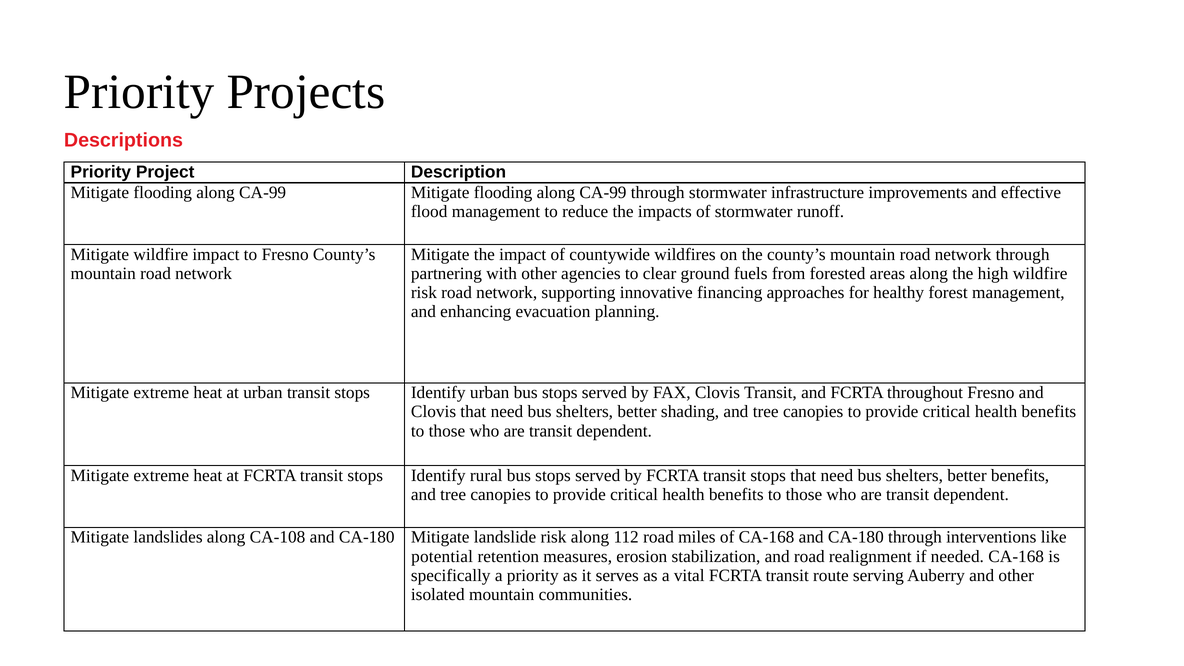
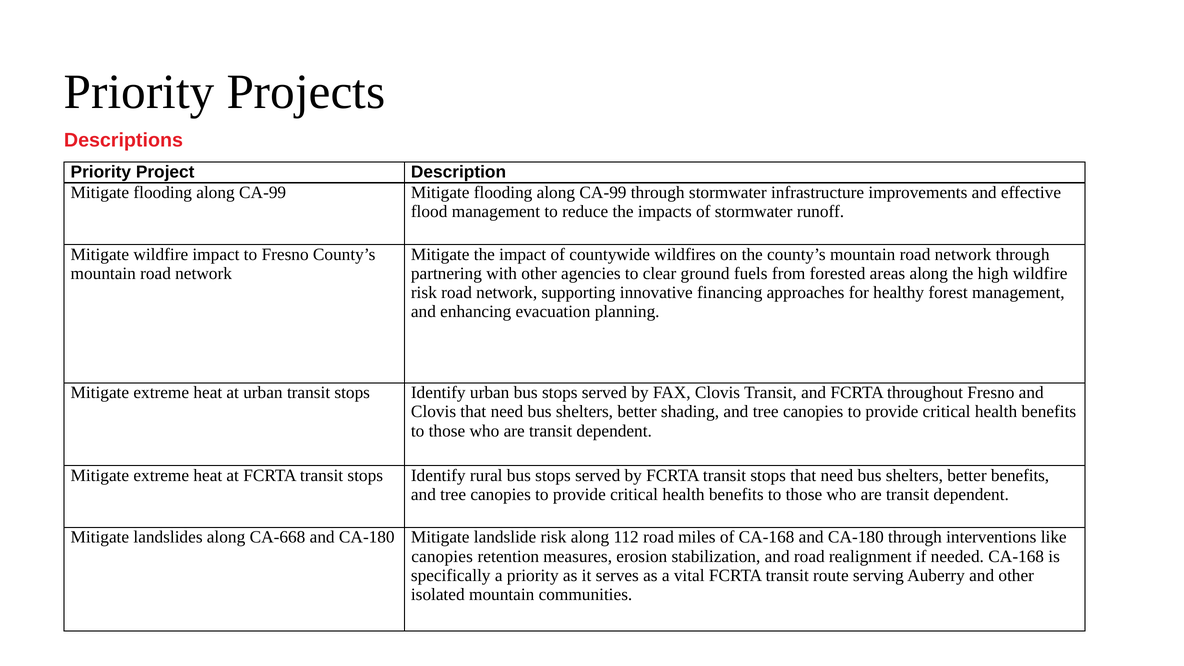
CA-108: CA-108 -> CA-668
potential at (442, 556): potential -> canopies
